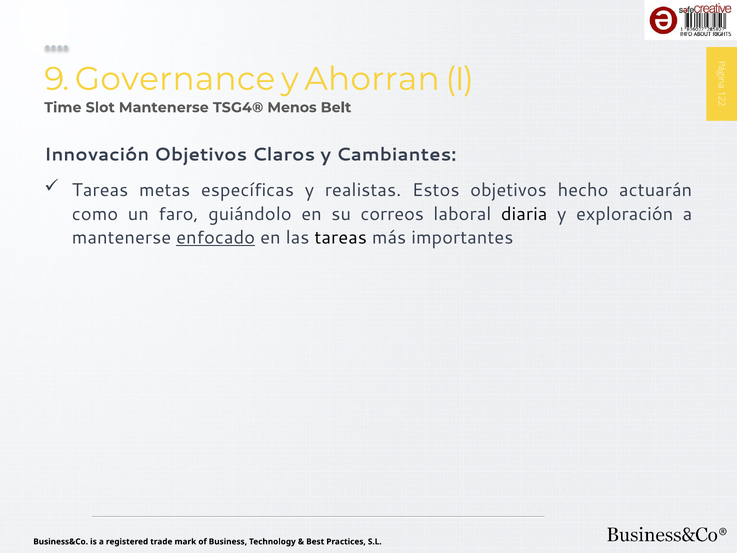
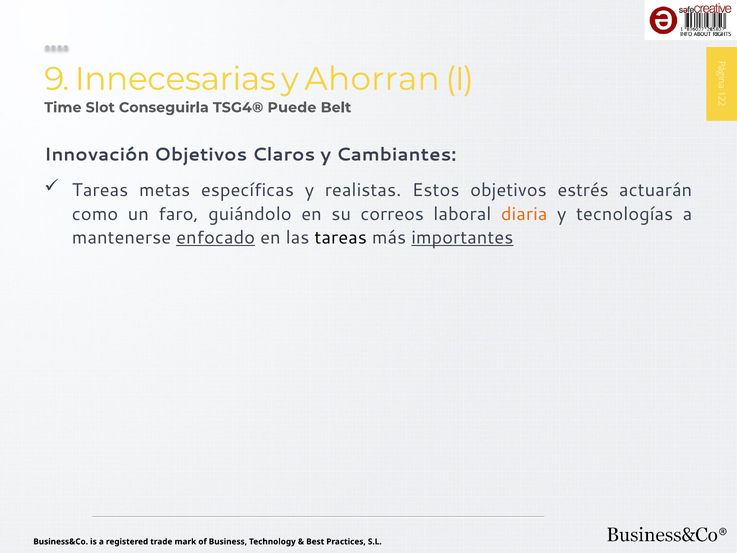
Governance: Governance -> Innecesarias
Slot Mantenerse: Mantenerse -> Conseguirla
Menos: Menos -> Puede
hecho: hecho -> estrés
diaria colour: black -> orange
exploración: exploración -> tecnologías
importantes underline: none -> present
